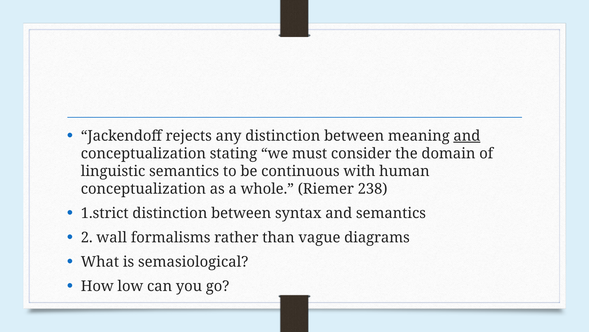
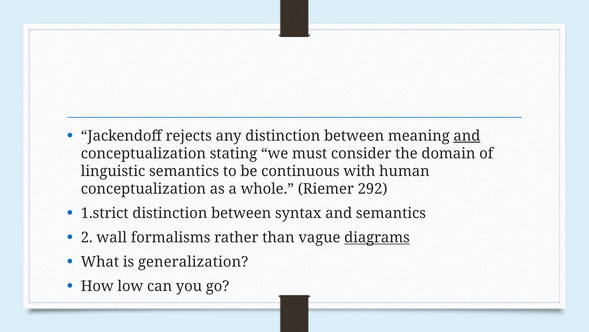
238: 238 -> 292
diagrams underline: none -> present
semasiological: semasiological -> generalization
